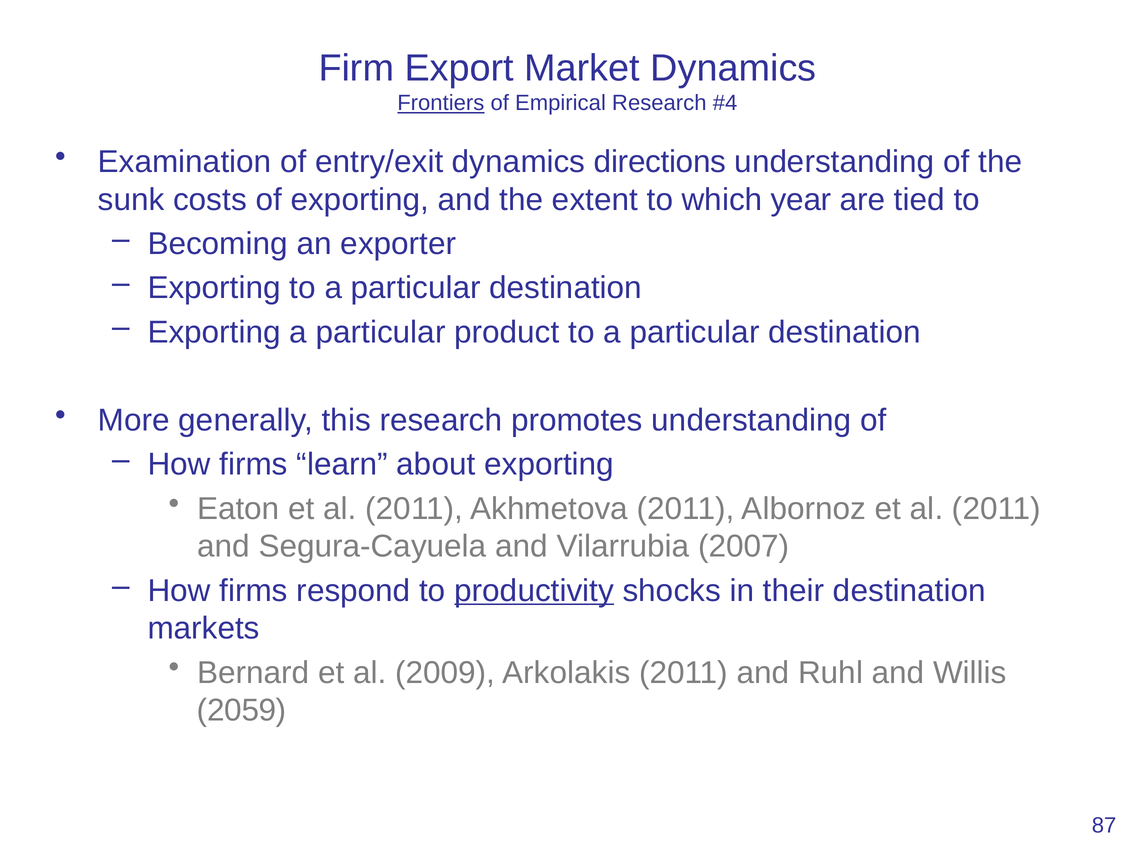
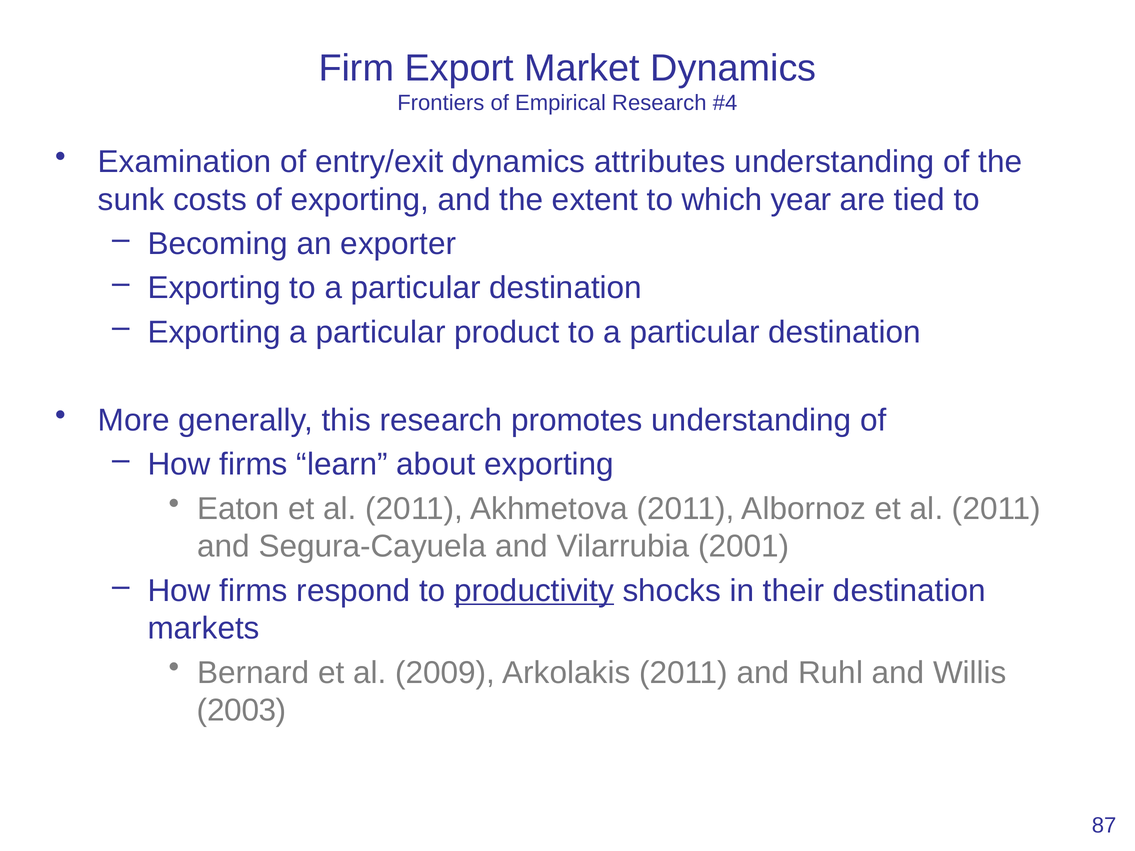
Frontiers underline: present -> none
directions: directions -> attributes
2007: 2007 -> 2001
2059: 2059 -> 2003
